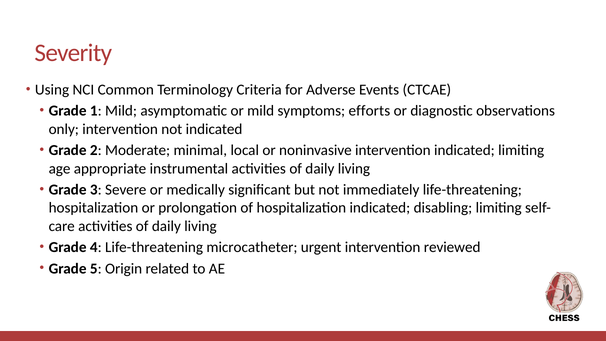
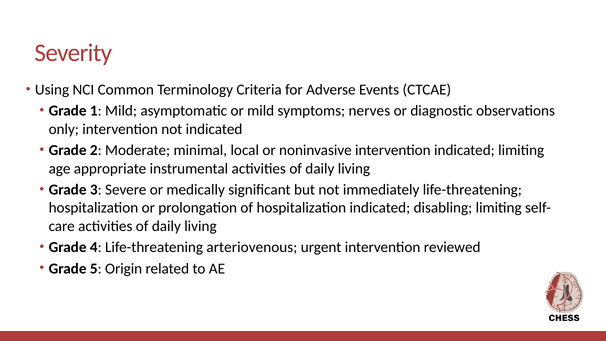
efforts: efforts -> nerves
microcatheter: microcatheter -> arteriovenous
